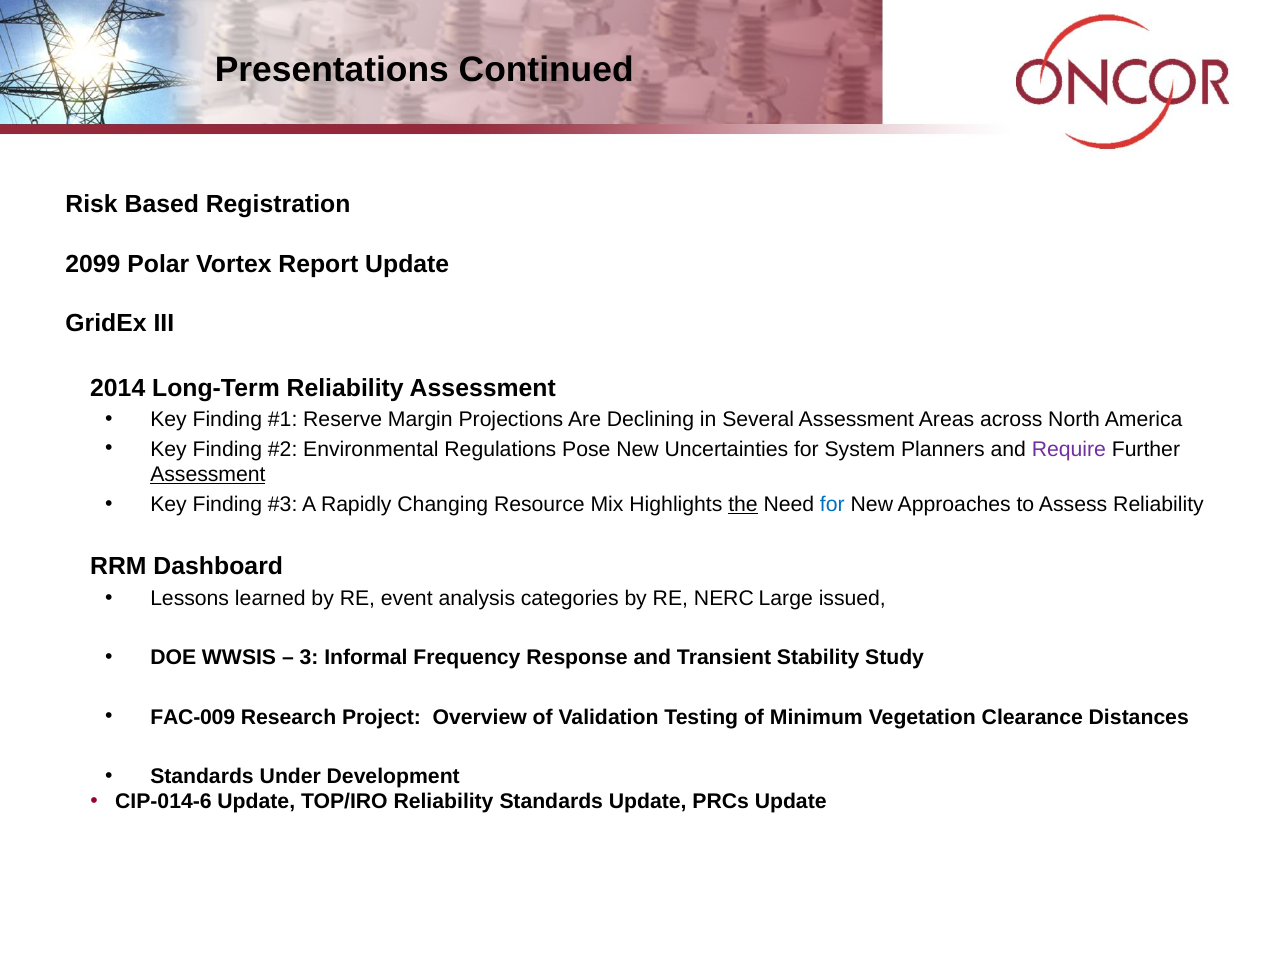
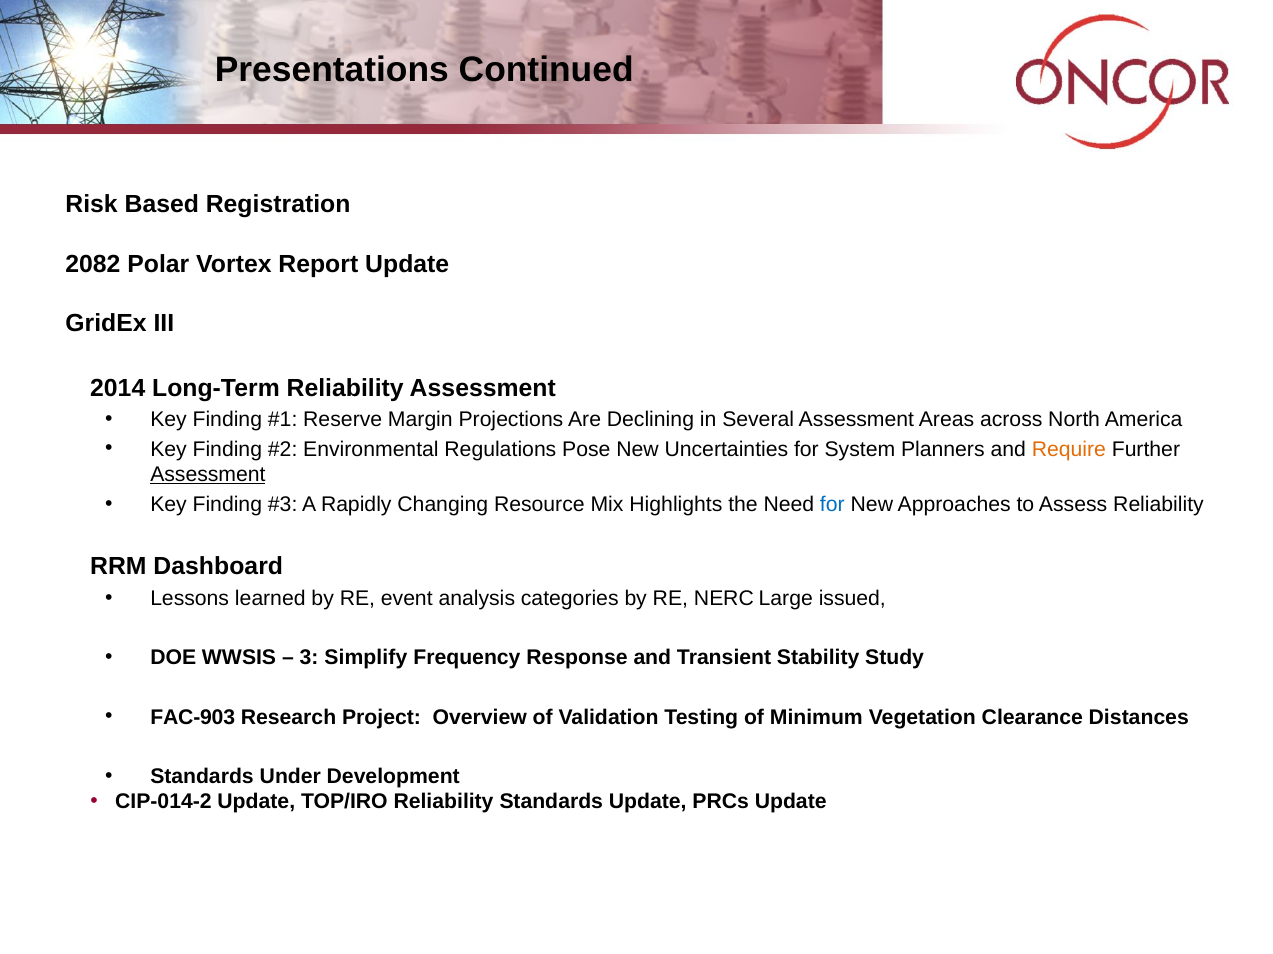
2099: 2099 -> 2082
Require colour: purple -> orange
the underline: present -> none
Informal: Informal -> Simplify
FAC-009: FAC-009 -> FAC-903
CIP-014-6: CIP-014-6 -> CIP-014-2
